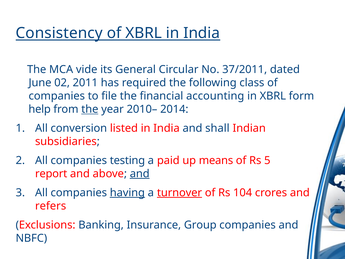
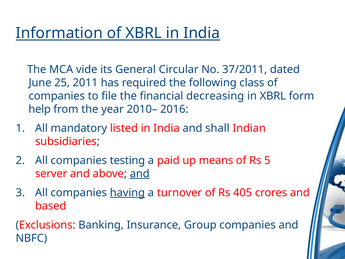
Consistency: Consistency -> Information
02: 02 -> 25
accounting: accounting -> decreasing
the at (90, 109) underline: present -> none
2014: 2014 -> 2016
conversion: conversion -> mandatory
report: report -> server
turnover underline: present -> none
104: 104 -> 405
refers: refers -> based
